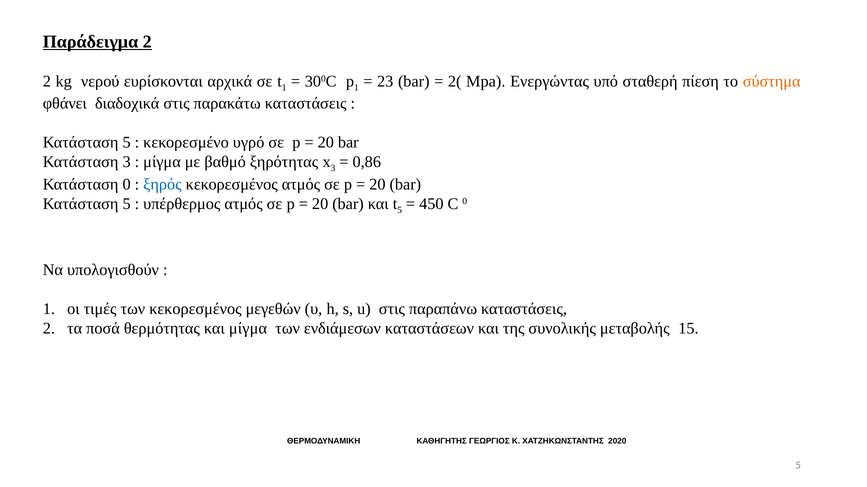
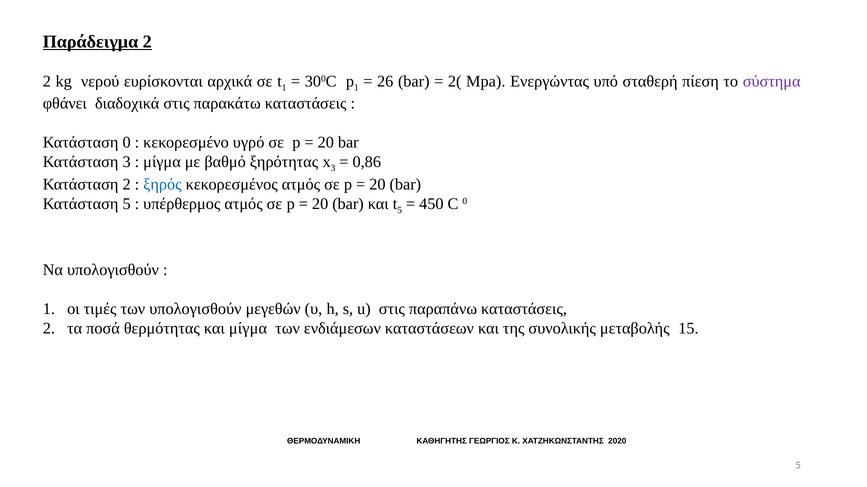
23: 23 -> 26
σύστημα colour: orange -> purple
5 at (127, 143): 5 -> 0
Κατάσταση 0: 0 -> 2
των κεκορεσμένος: κεκορεσμένος -> υπολογισθούν
